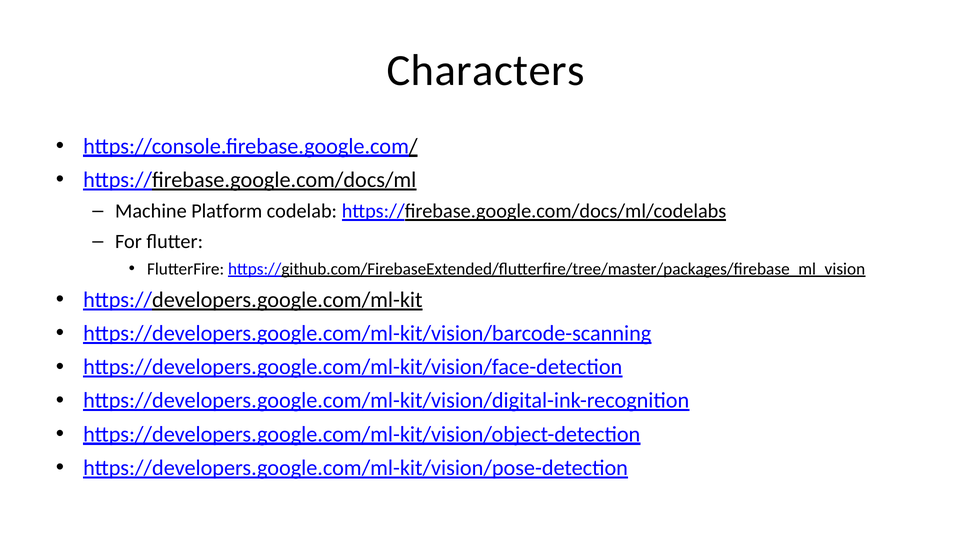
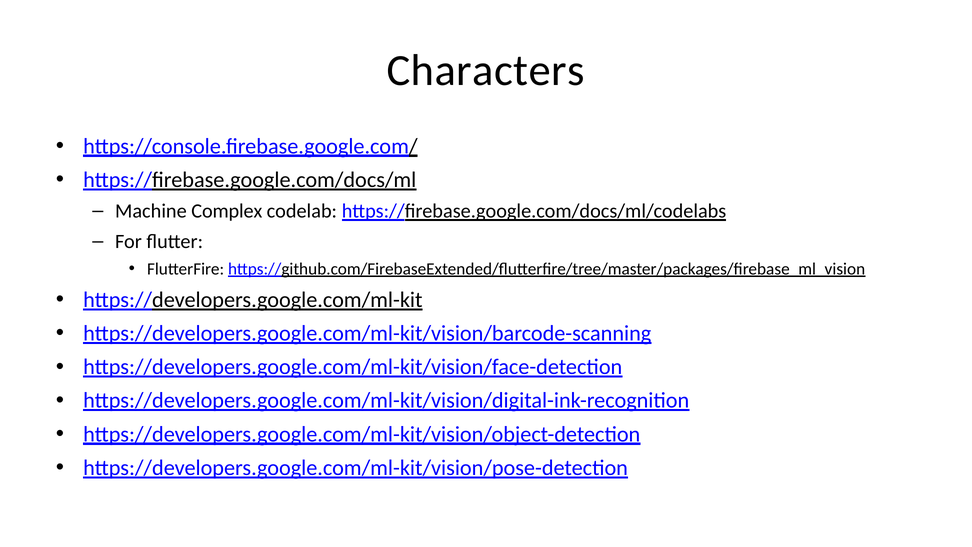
Platform: Platform -> Complex
